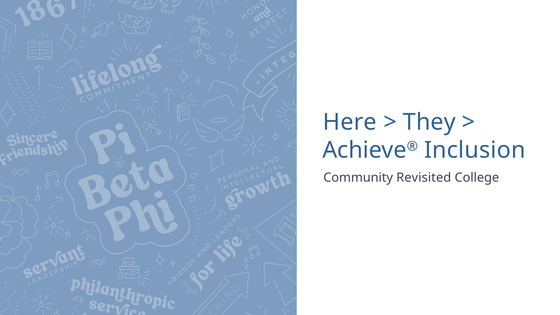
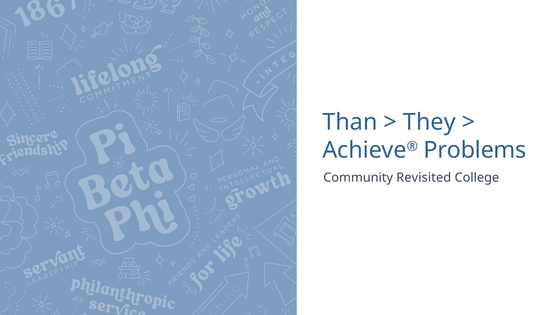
Here: Here -> Than
Inclusion: Inclusion -> Problems
